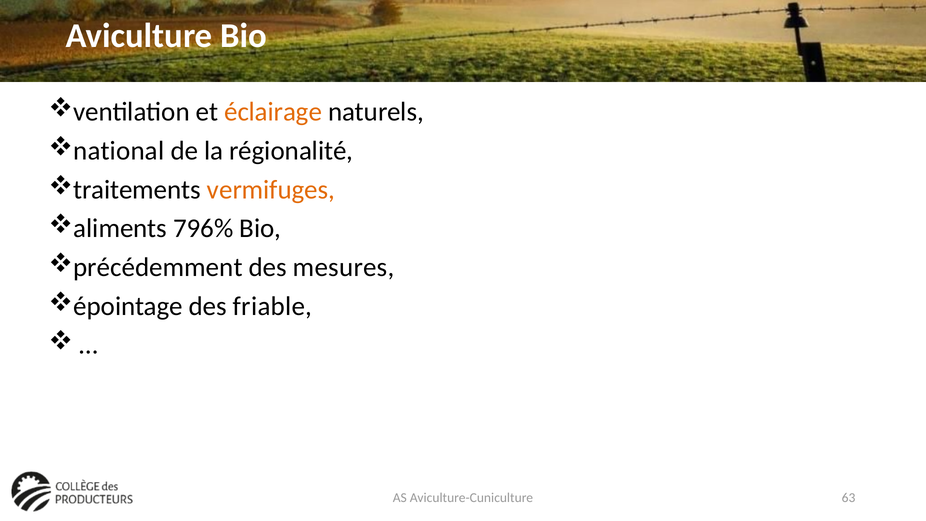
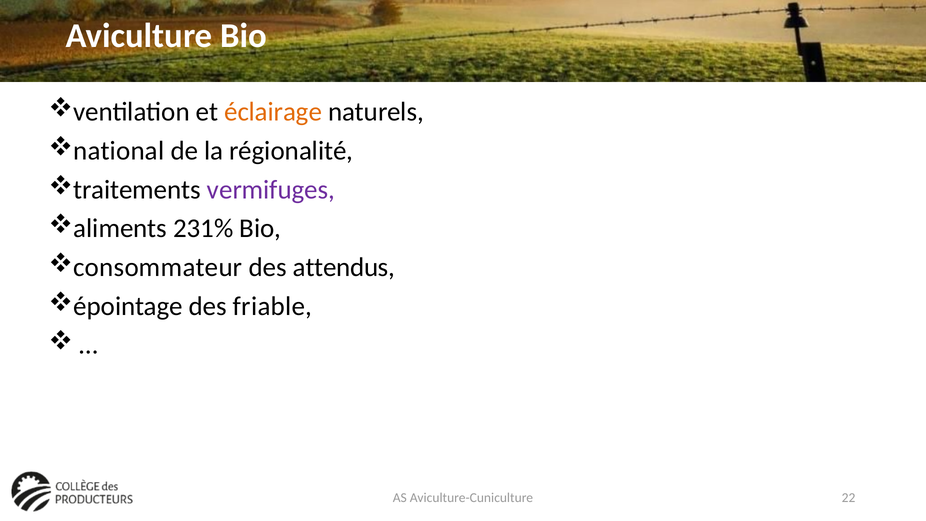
vermifuges colour: orange -> purple
796%: 796% -> 231%
précédemment: précédemment -> consommateur
mesures: mesures -> attendus
63: 63 -> 22
